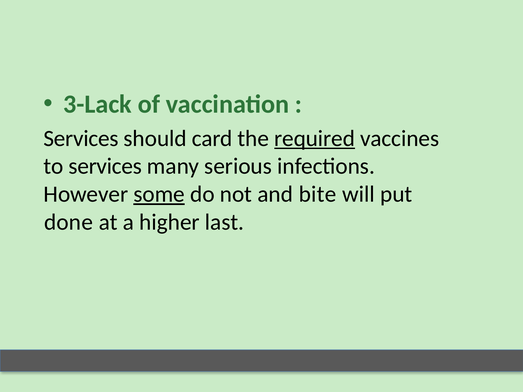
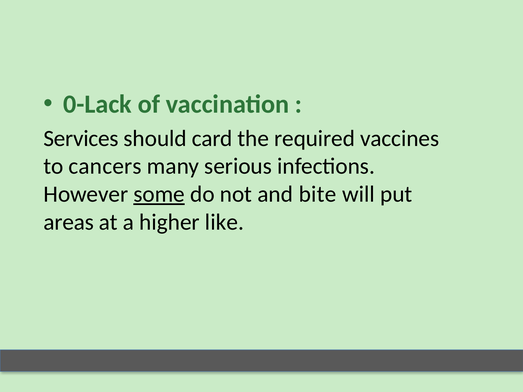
3-Lack: 3-Lack -> 0-Lack
required underline: present -> none
to services: services -> cancers
done: done -> areas
last: last -> like
